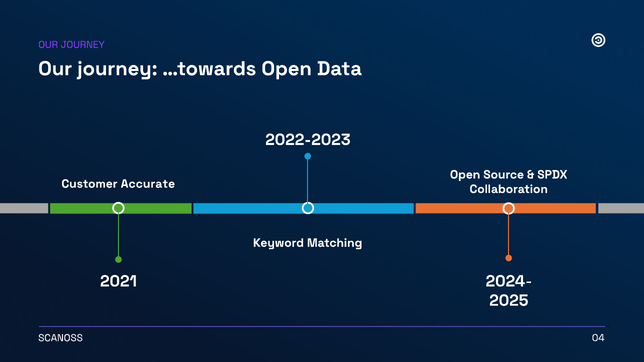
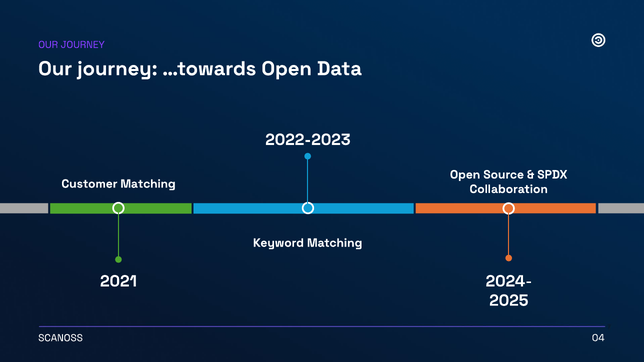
Customer Accurate: Accurate -> Matching
